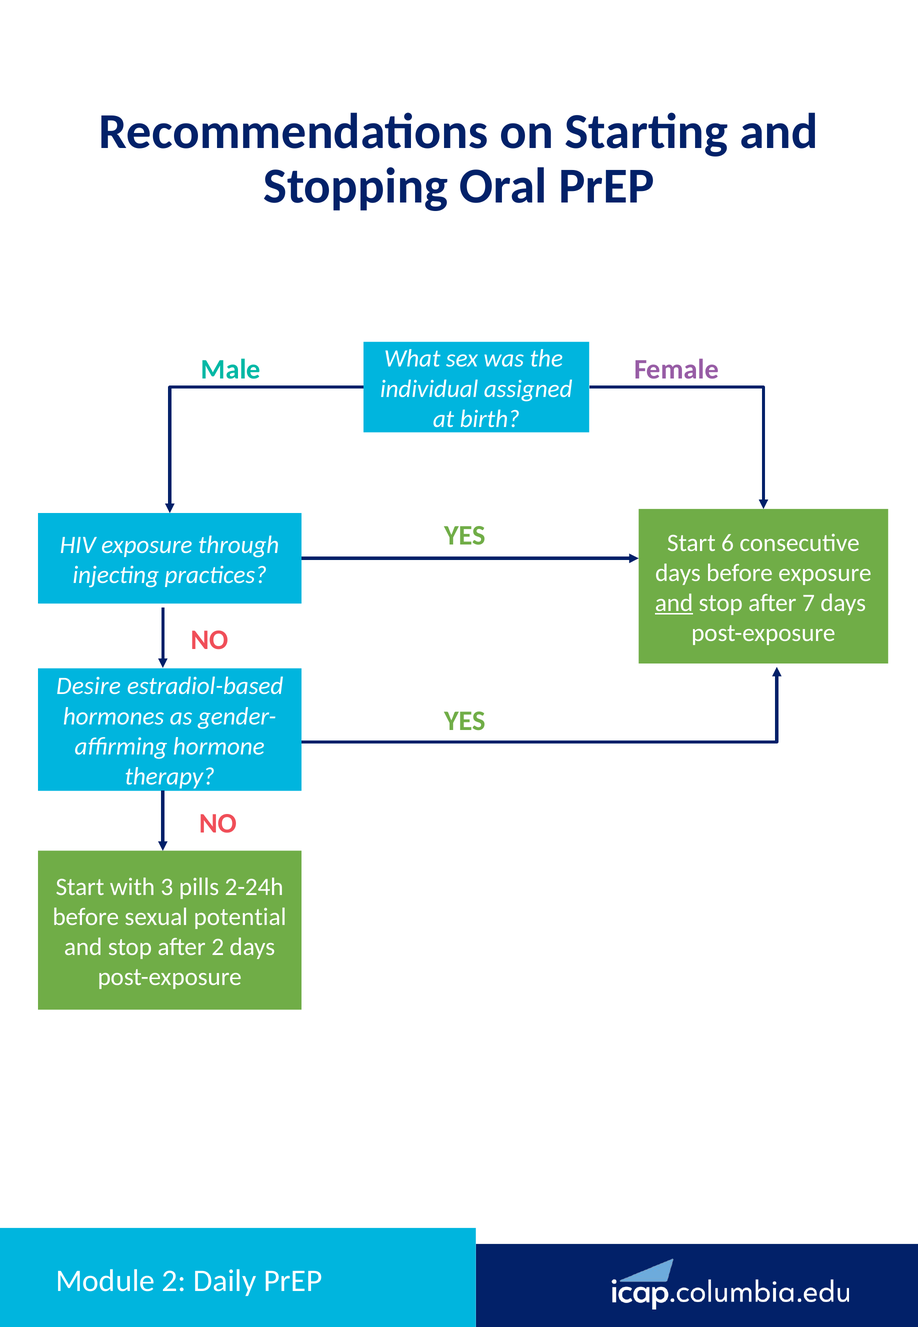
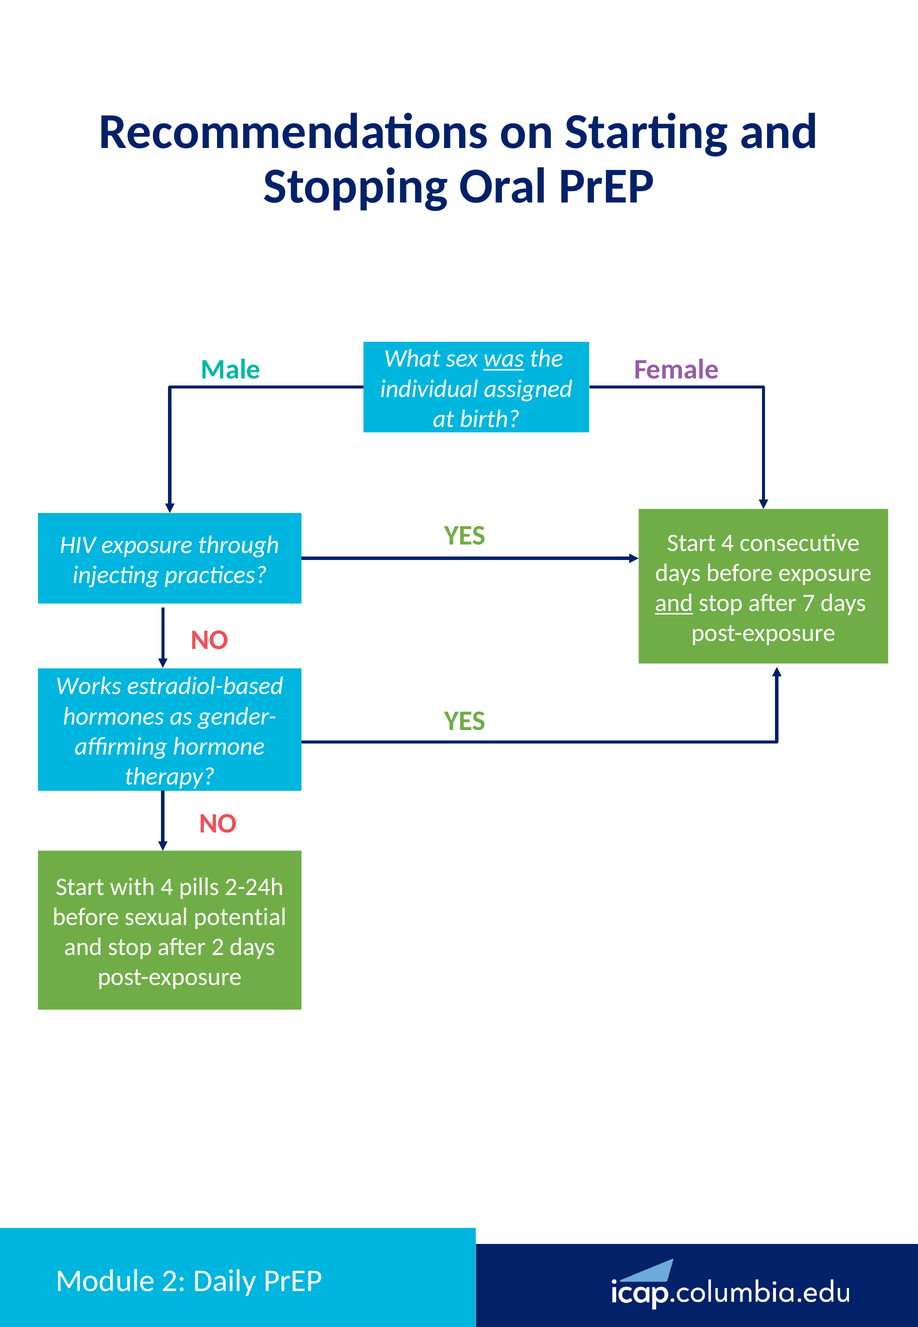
was underline: none -> present
Start 6: 6 -> 4
Desire: Desire -> Works
with 3: 3 -> 4
